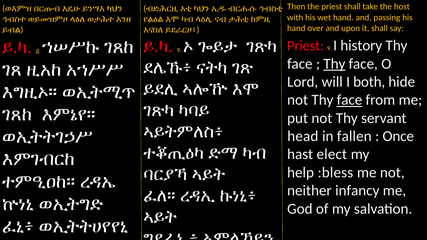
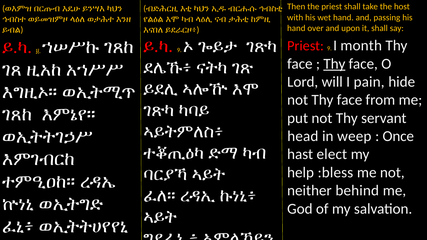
history: history -> month
both: both -> pain
face at (350, 100) underline: present -> none
fallen: fallen -> weep
infancy: infancy -> behind
